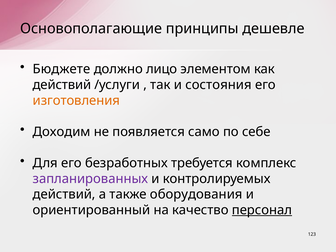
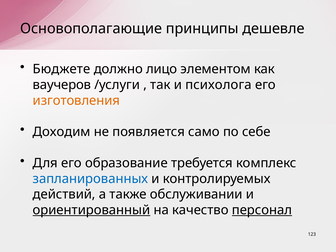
действий at (62, 85): действий -> ваучеров
состояния: состояния -> психолога
безработных: безработных -> образование
запланированных colour: purple -> blue
оборудования: оборудования -> обслуживании
ориентированный underline: none -> present
